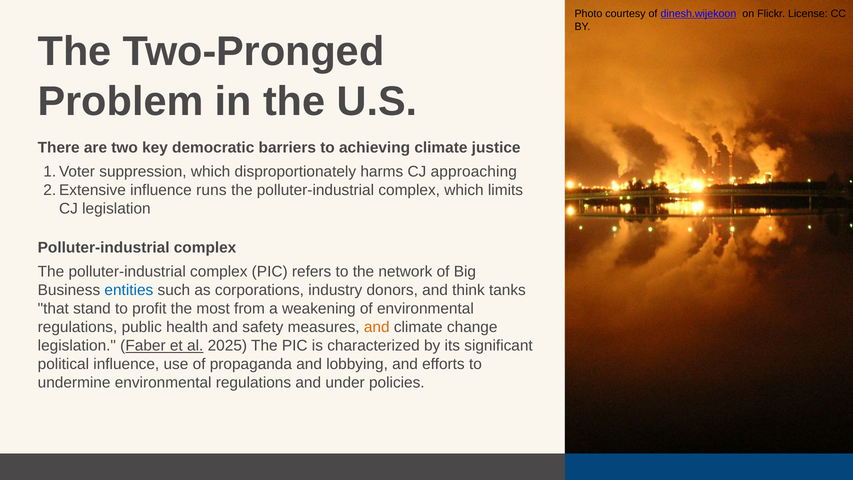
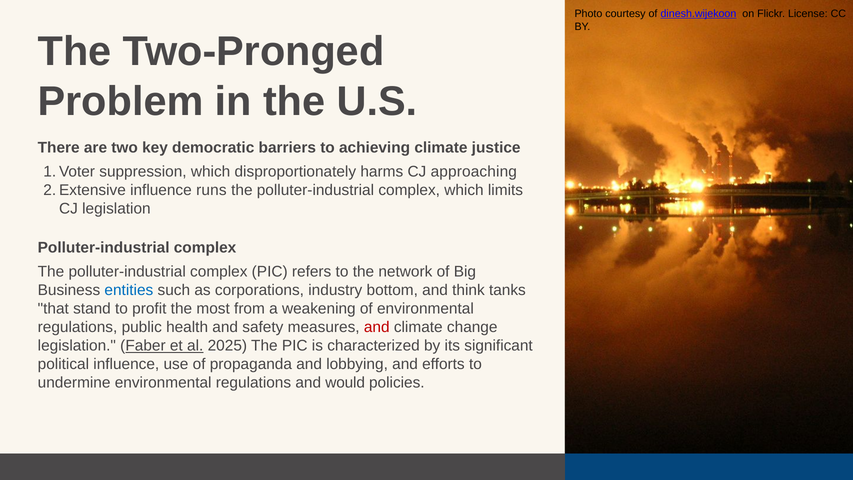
donors: donors -> bottom
and at (377, 327) colour: orange -> red
under: under -> would
